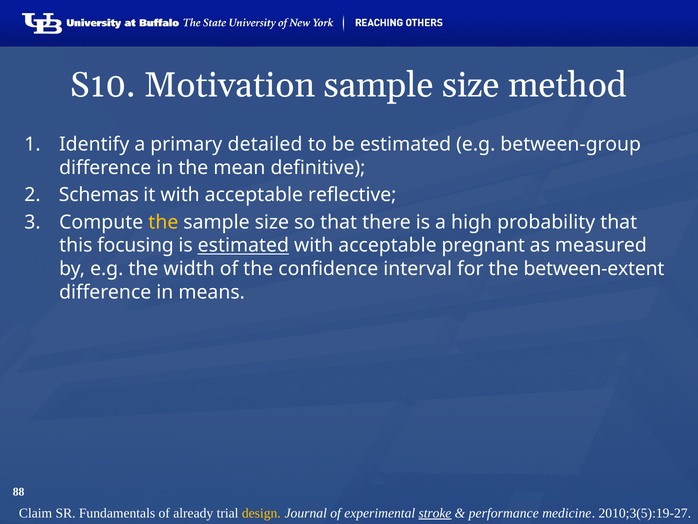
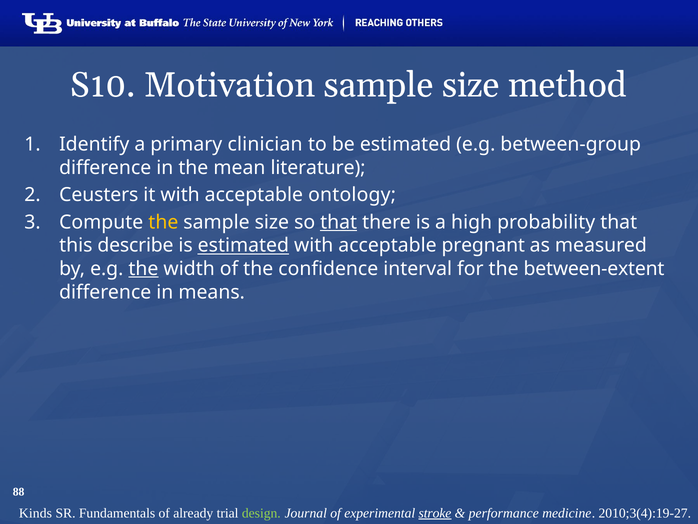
detailed: detailed -> clinician
definitive: definitive -> literature
Schemas: Schemas -> Ceusters
reflective: reflective -> ontology
that at (339, 222) underline: none -> present
focusing: focusing -> describe
the at (143, 269) underline: none -> present
Claim: Claim -> Kinds
design colour: yellow -> light green
2010;3(5):19-27: 2010;3(5):19-27 -> 2010;3(4):19-27
